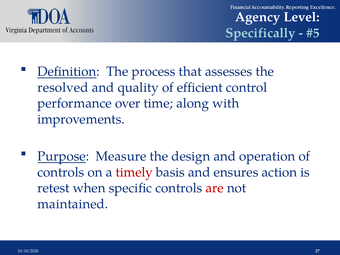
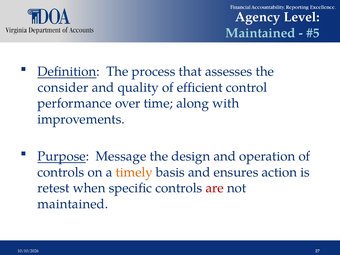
Specifically at (260, 33): Specifically -> Maintained
resolved: resolved -> consider
Measure: Measure -> Message
timely colour: red -> orange
